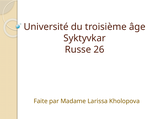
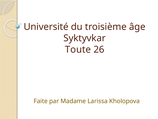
Russe: Russe -> Toute
